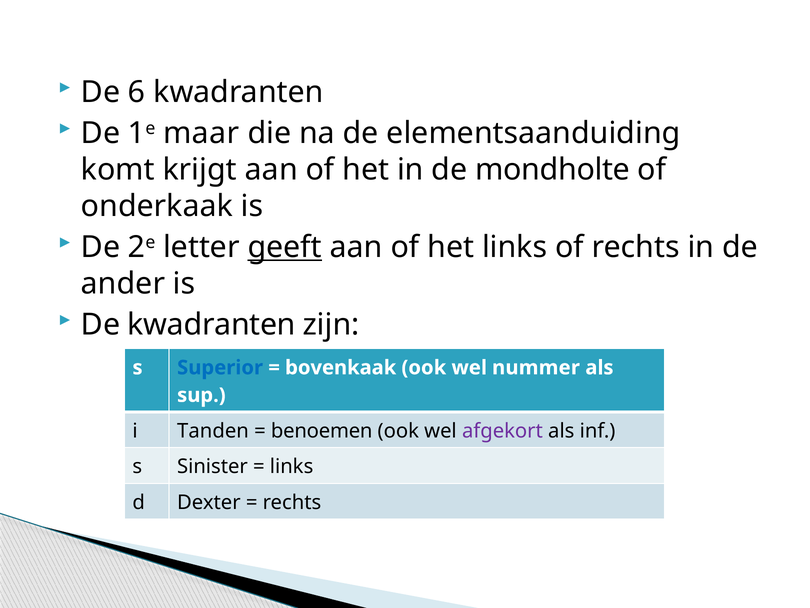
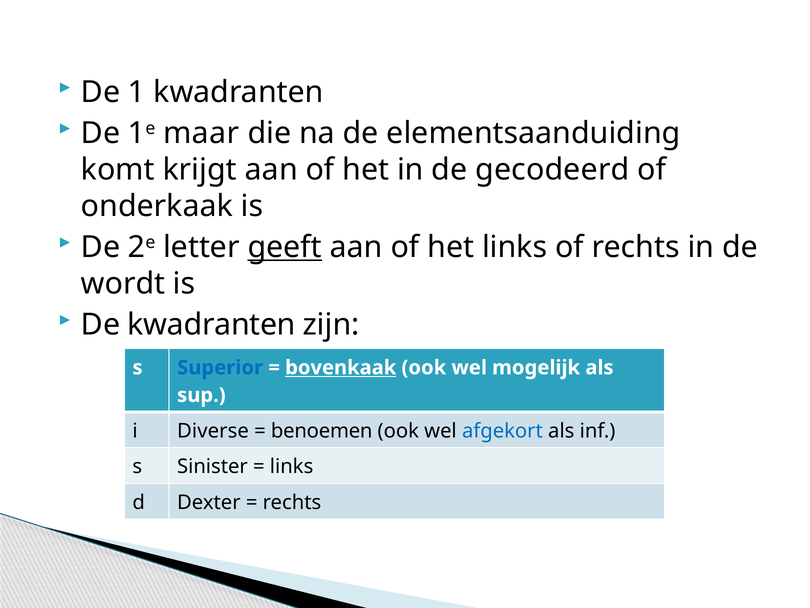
6: 6 -> 1
mondholte: mondholte -> gecodeerd
ander: ander -> wordt
bovenkaak underline: none -> present
nummer: nummer -> mogelijk
Tanden: Tanden -> Diverse
afgekort colour: purple -> blue
